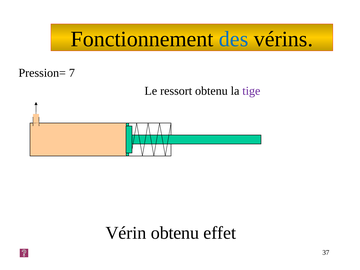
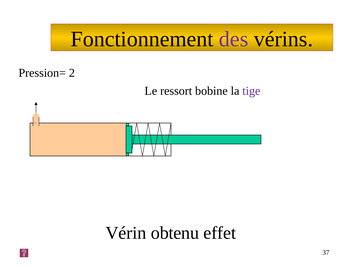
des colour: blue -> purple
7: 7 -> 2
ressort obtenu: obtenu -> bobine
